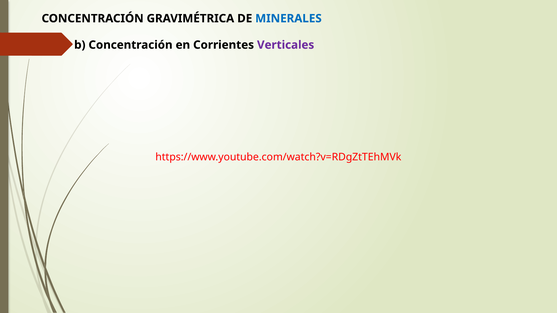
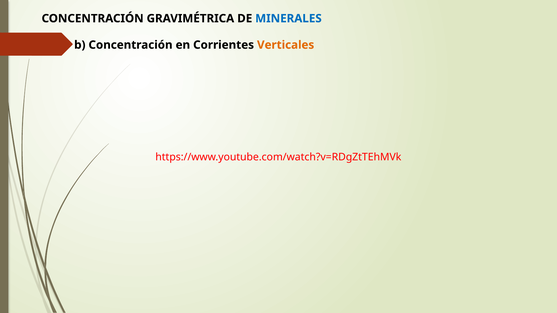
Verticales colour: purple -> orange
